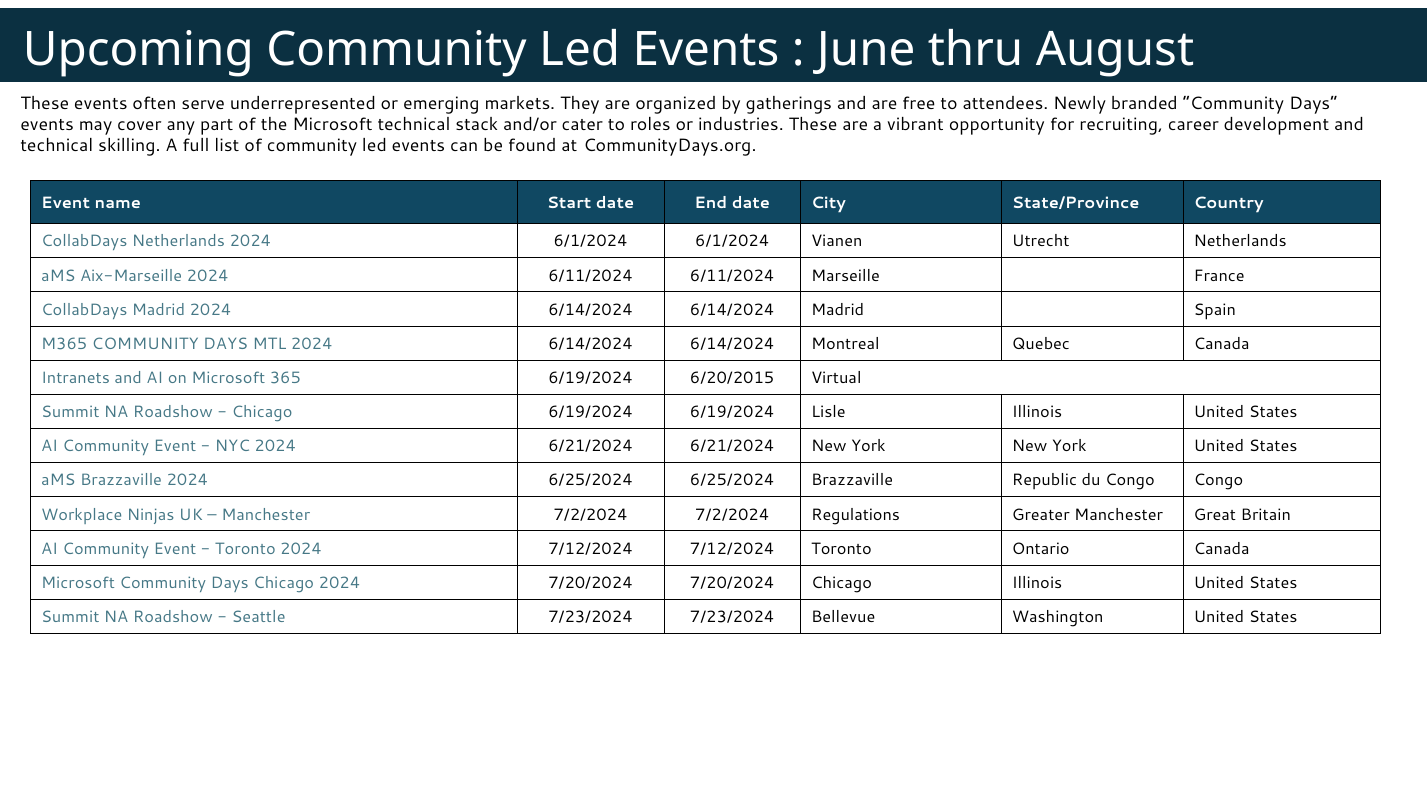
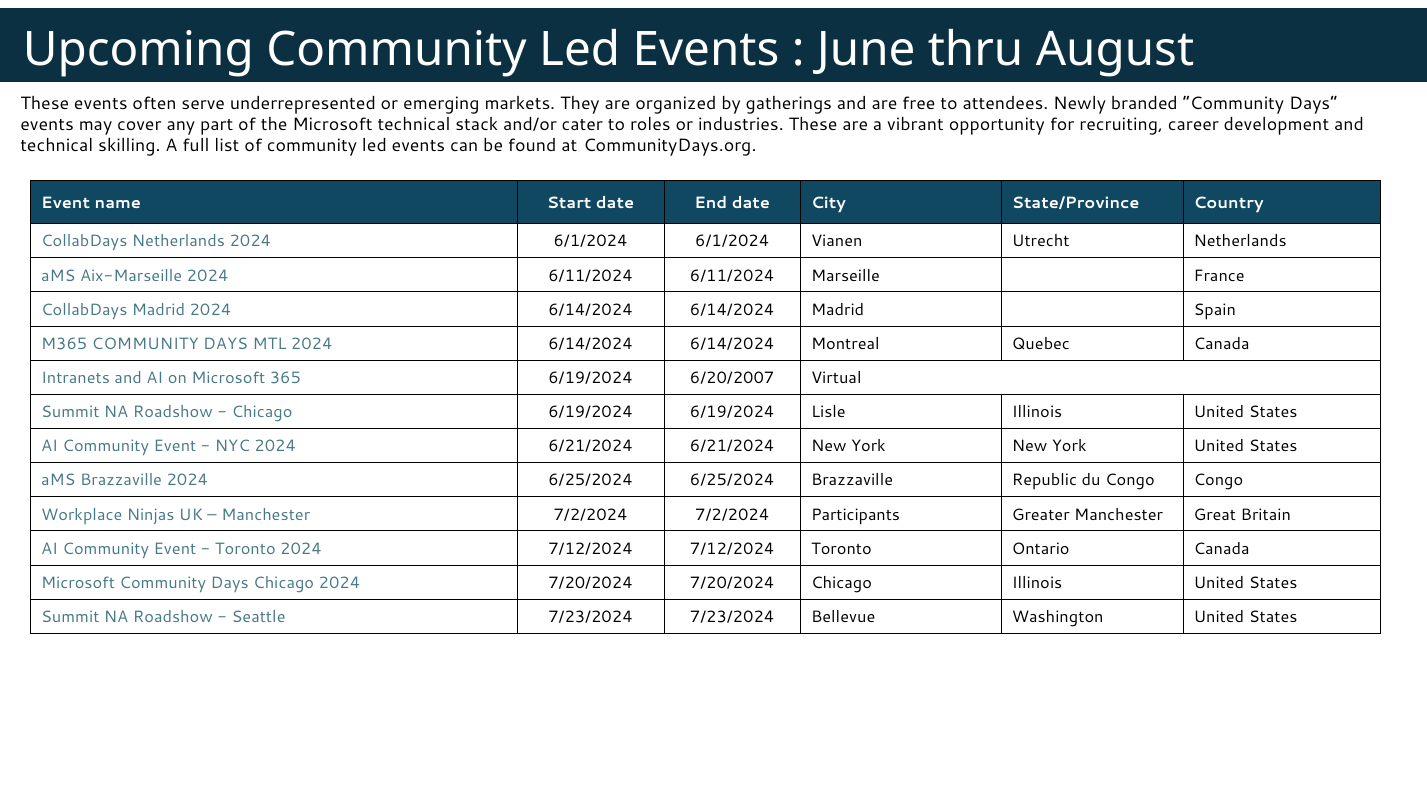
6/20/2015: 6/20/2015 -> 6/20/2007
Regulations: Regulations -> Participants
